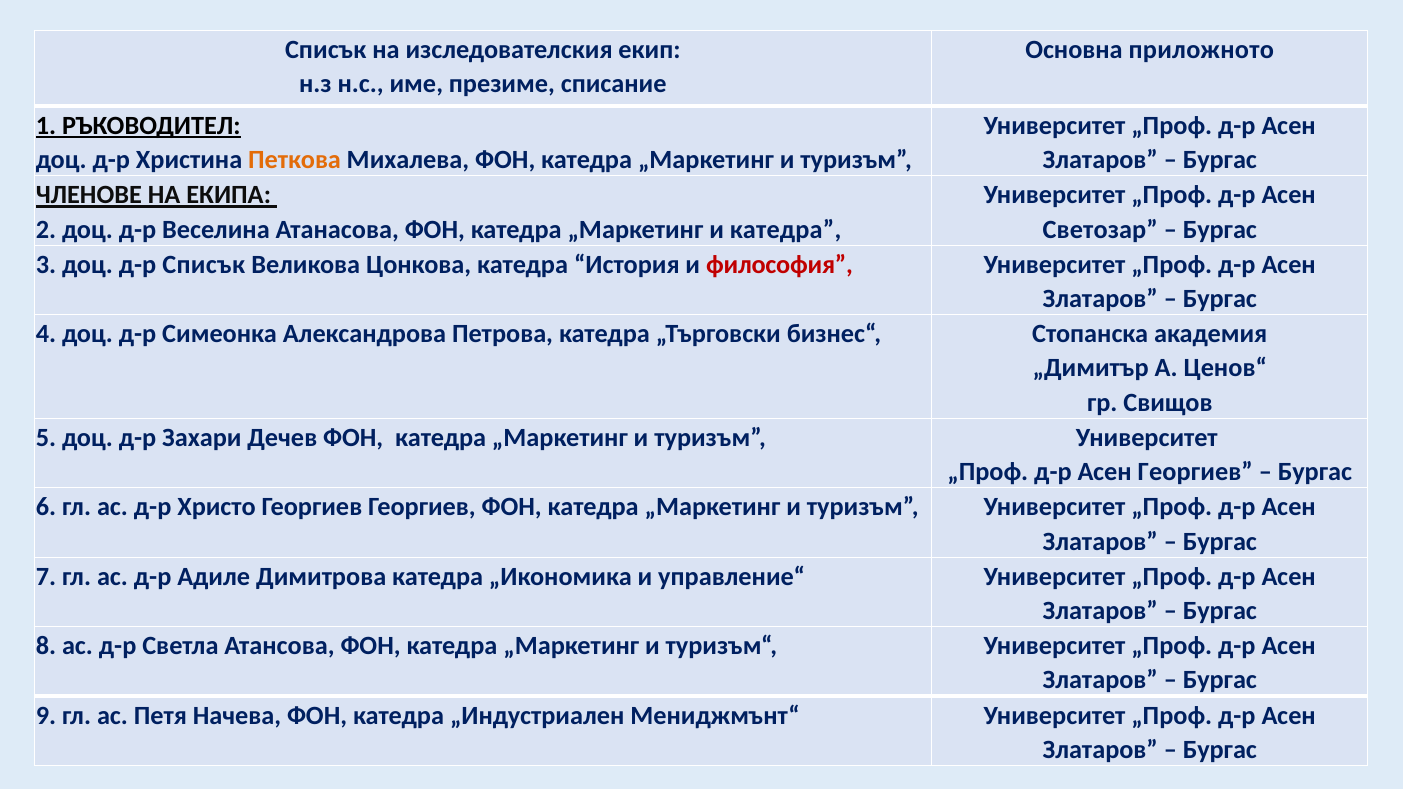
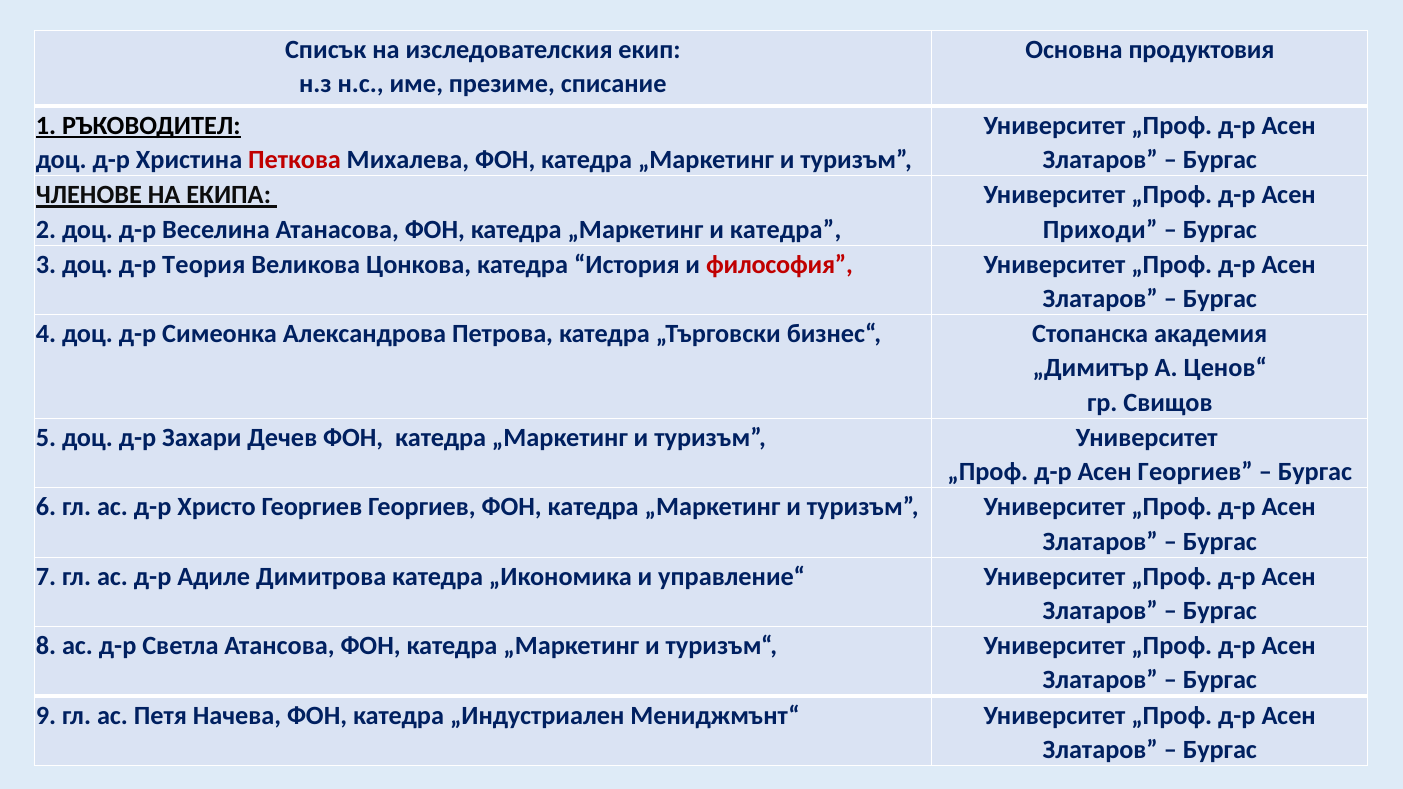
приложното: приложното -> продуктовия
Петкова colour: orange -> red
Светозар: Светозар -> Приходи
д-р Списък: Списък -> Теория
